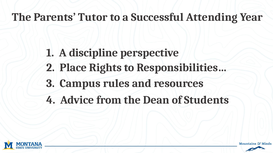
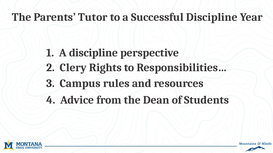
Successful Attending: Attending -> Discipline
Place: Place -> Clery
